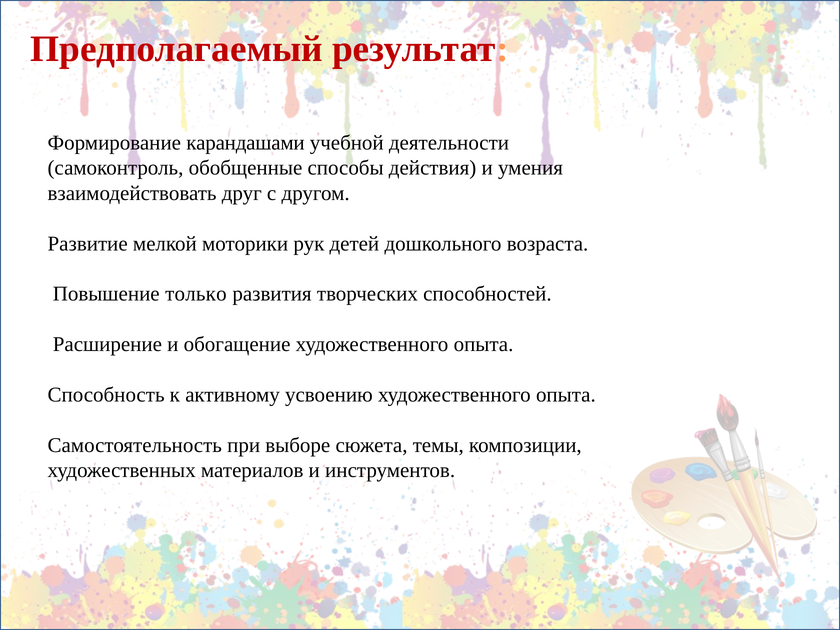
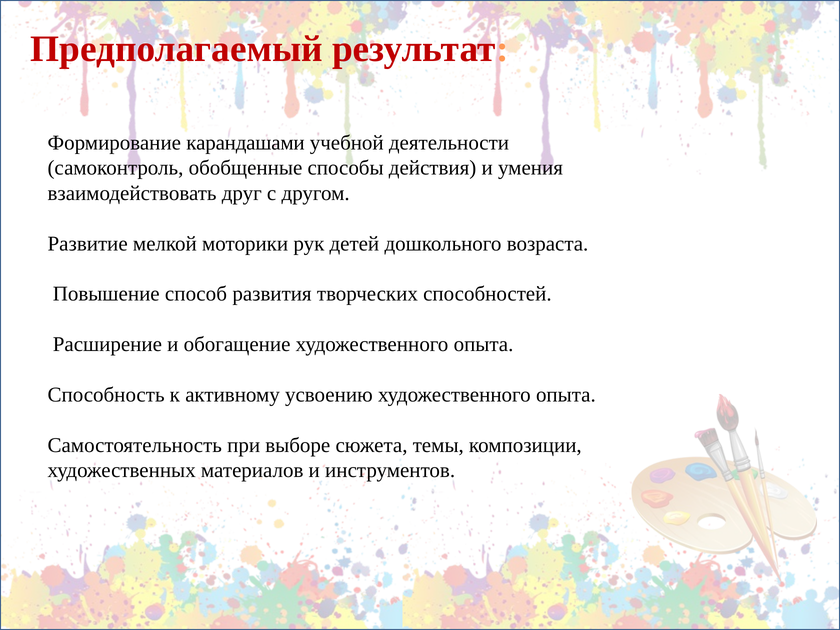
только: только -> способ
